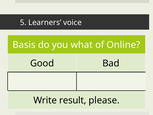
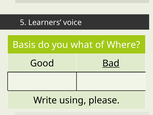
Online: Online -> Where
Bad underline: none -> present
result: result -> using
